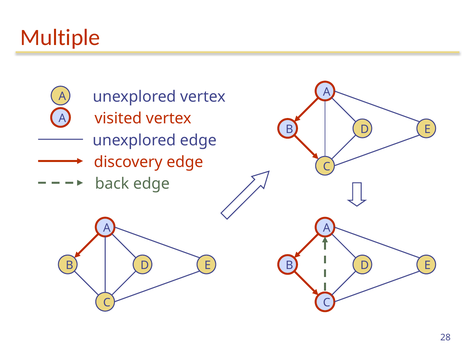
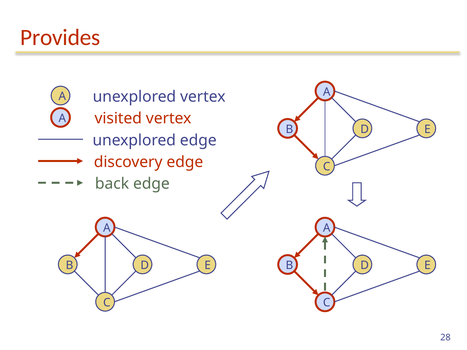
Multiple: Multiple -> Provides
